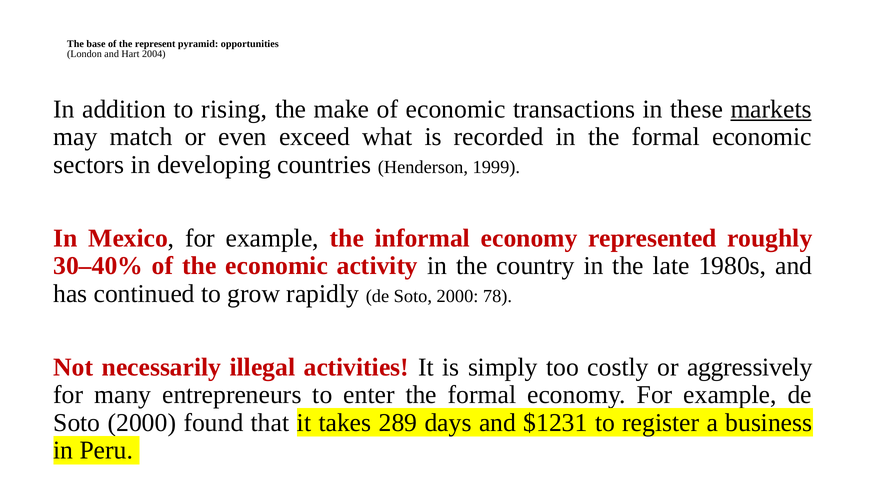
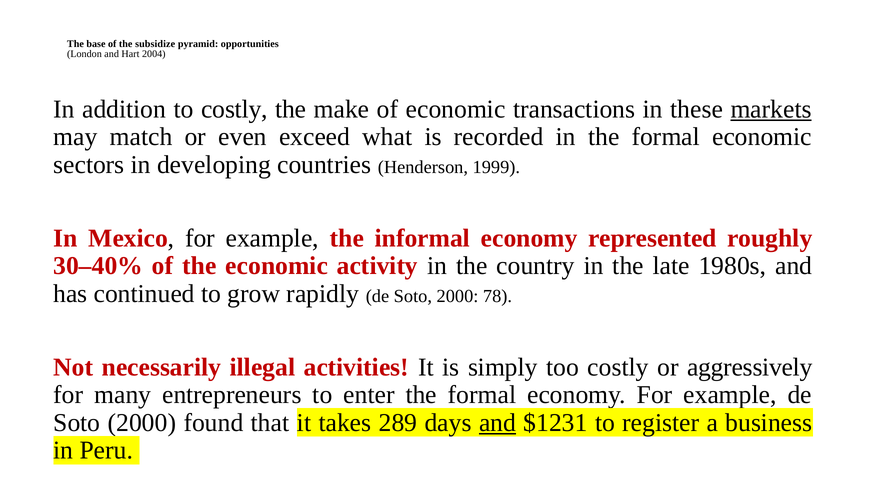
represent: represent -> subsidize
to rising: rising -> costly
and at (498, 423) underline: none -> present
